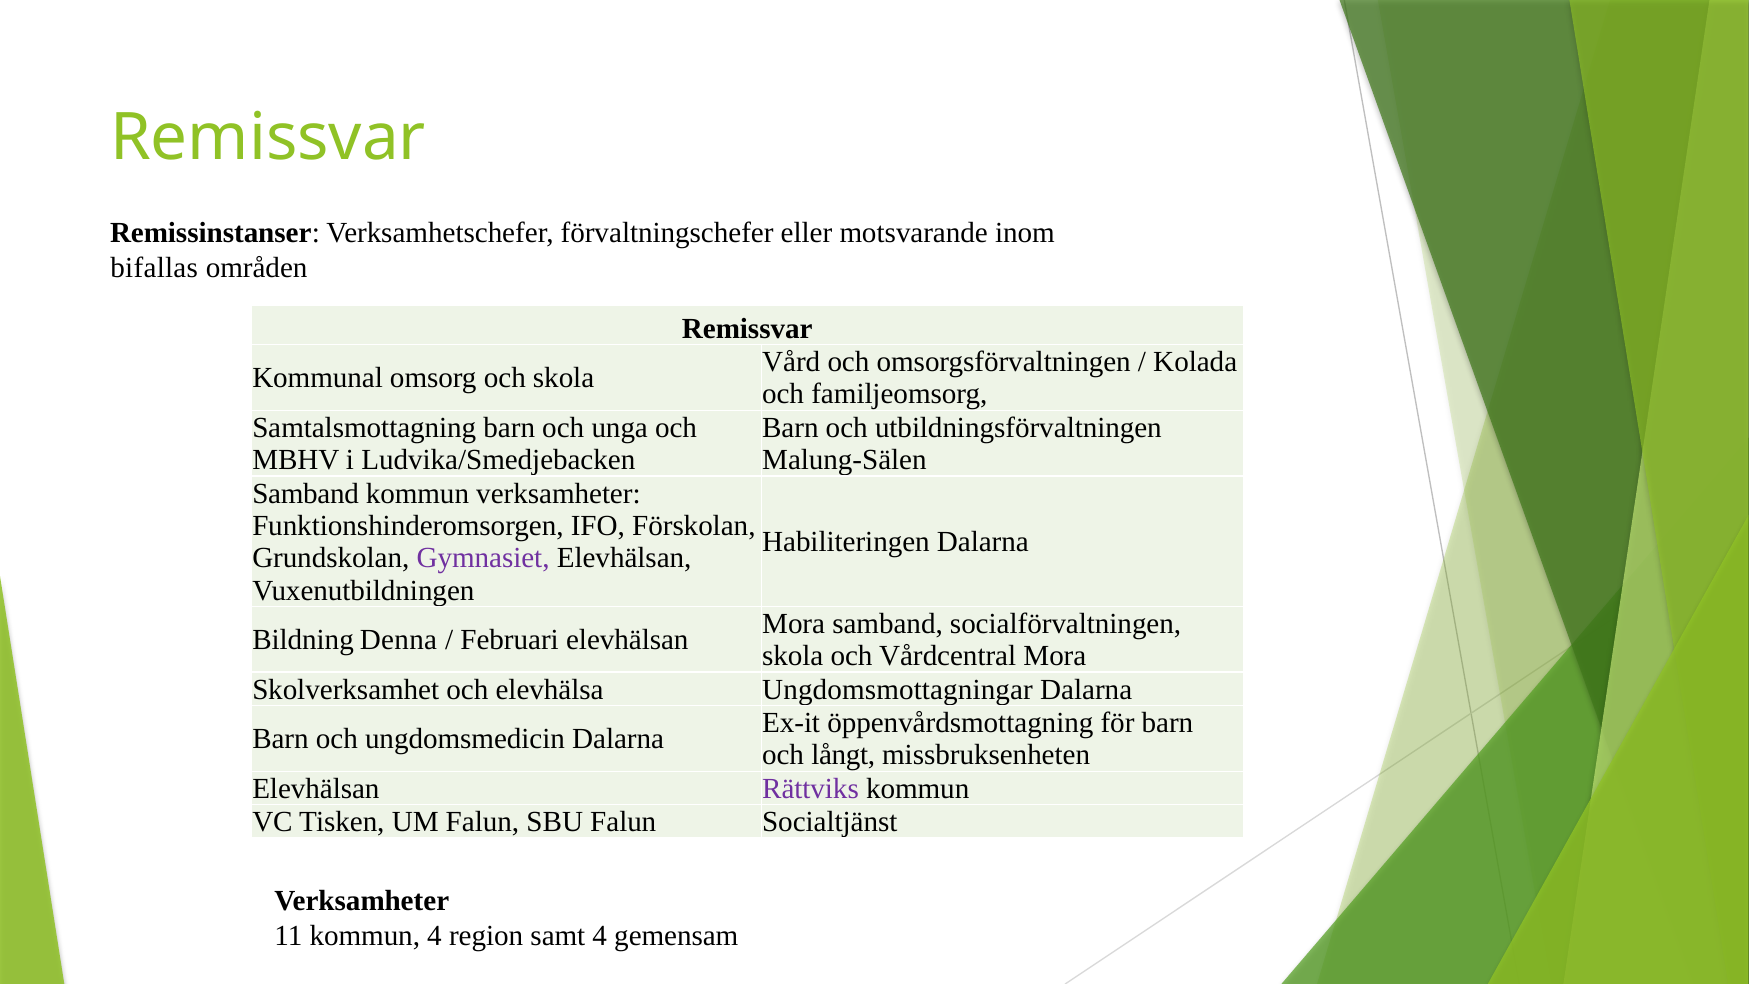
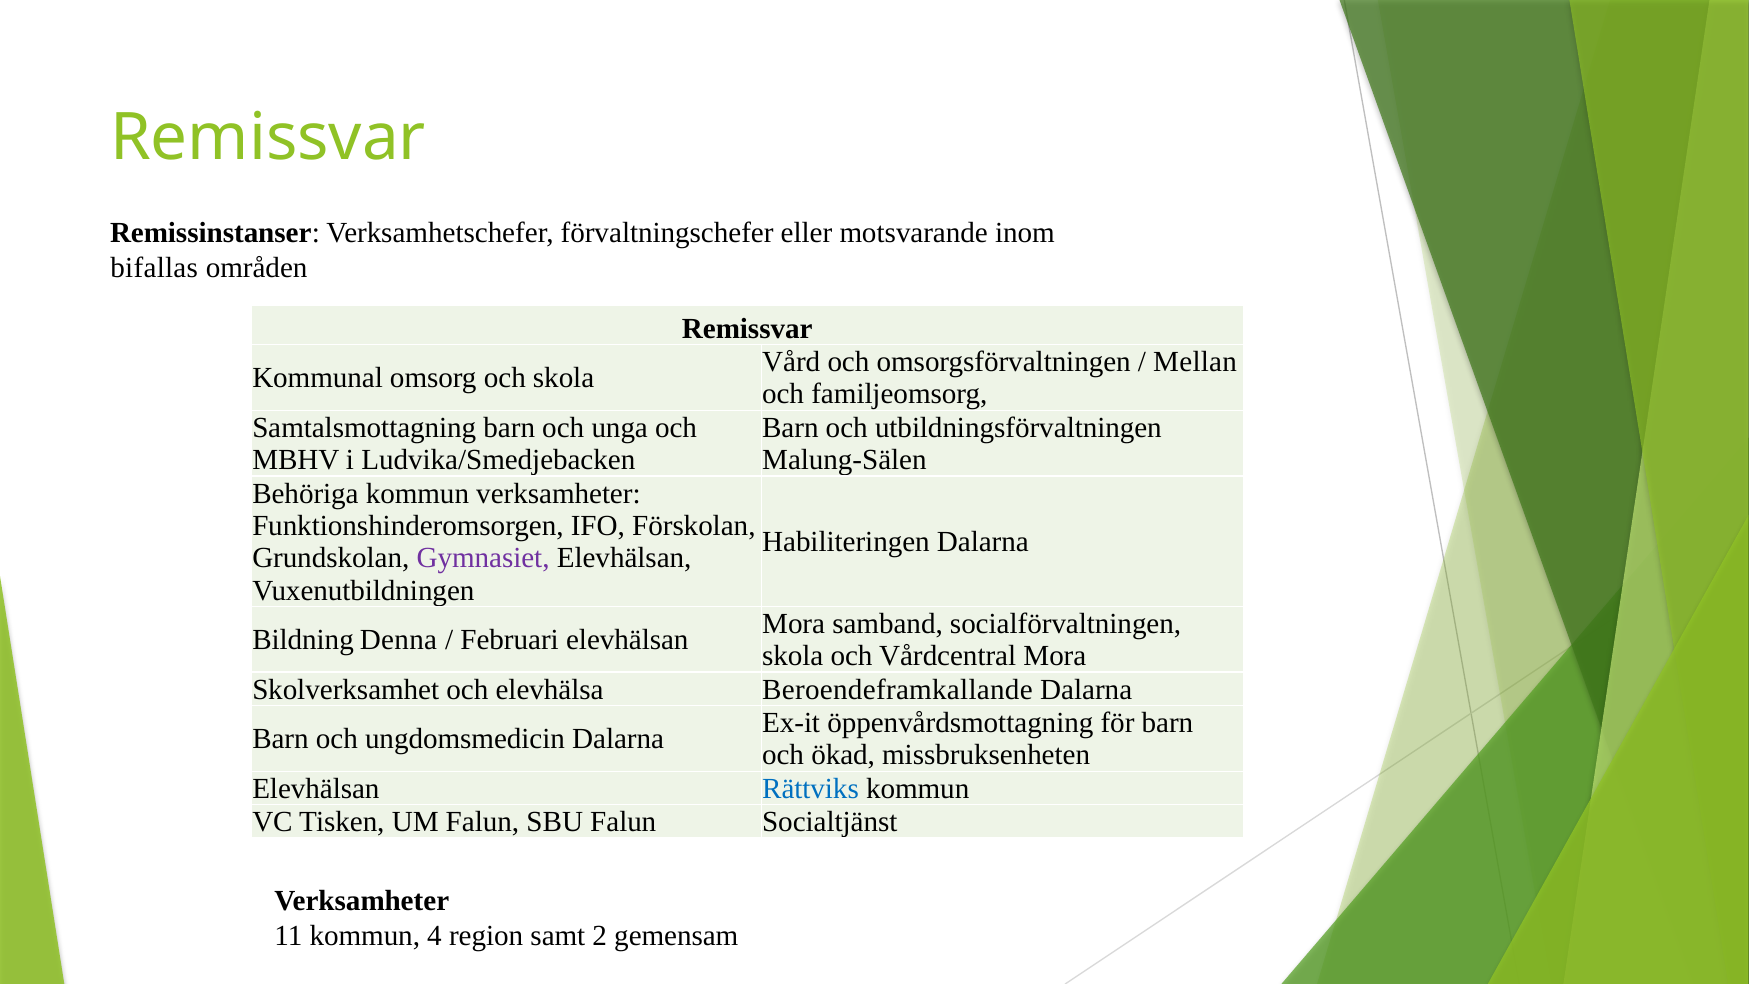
Kolada: Kolada -> Mellan
Samband at (306, 493): Samband -> Behöriga
Ungdomsmottagningar: Ungdomsmottagningar -> Beroendeframkallande
långt: långt -> ökad
Rättviks colour: purple -> blue
samt 4: 4 -> 2
